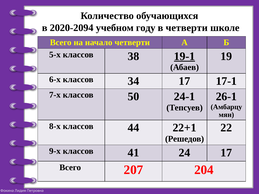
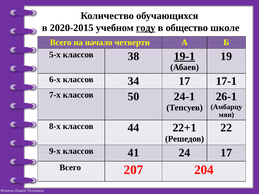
2020-2094: 2020-2094 -> 2020-2015
году underline: none -> present
в четверти: четверти -> общество
